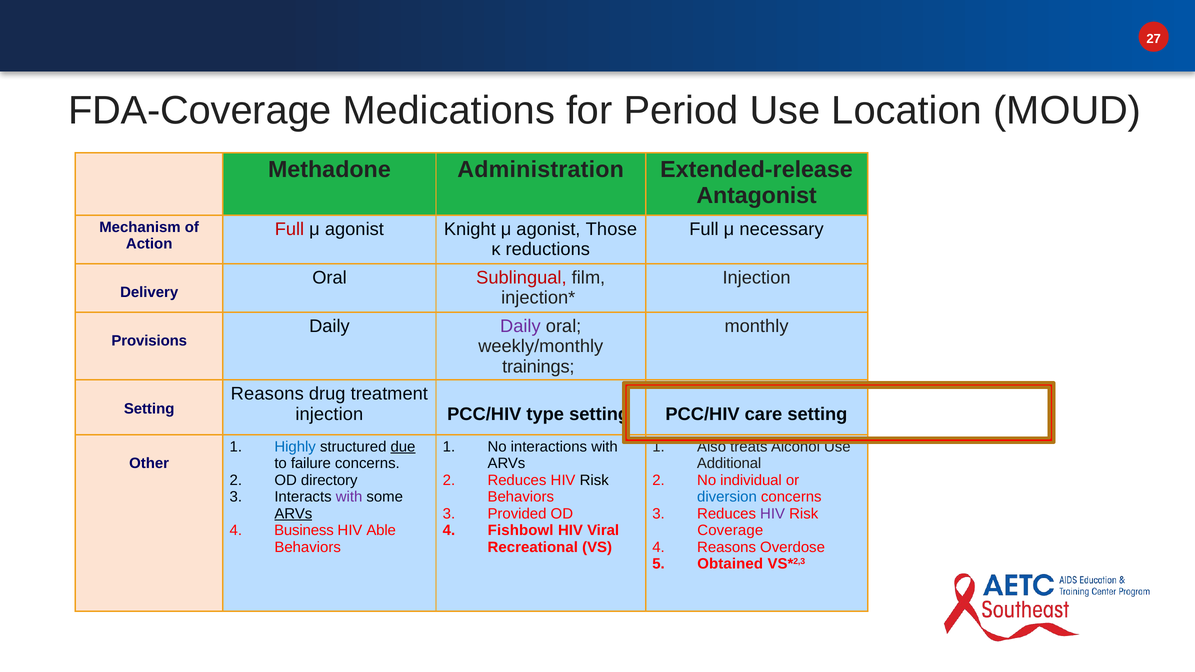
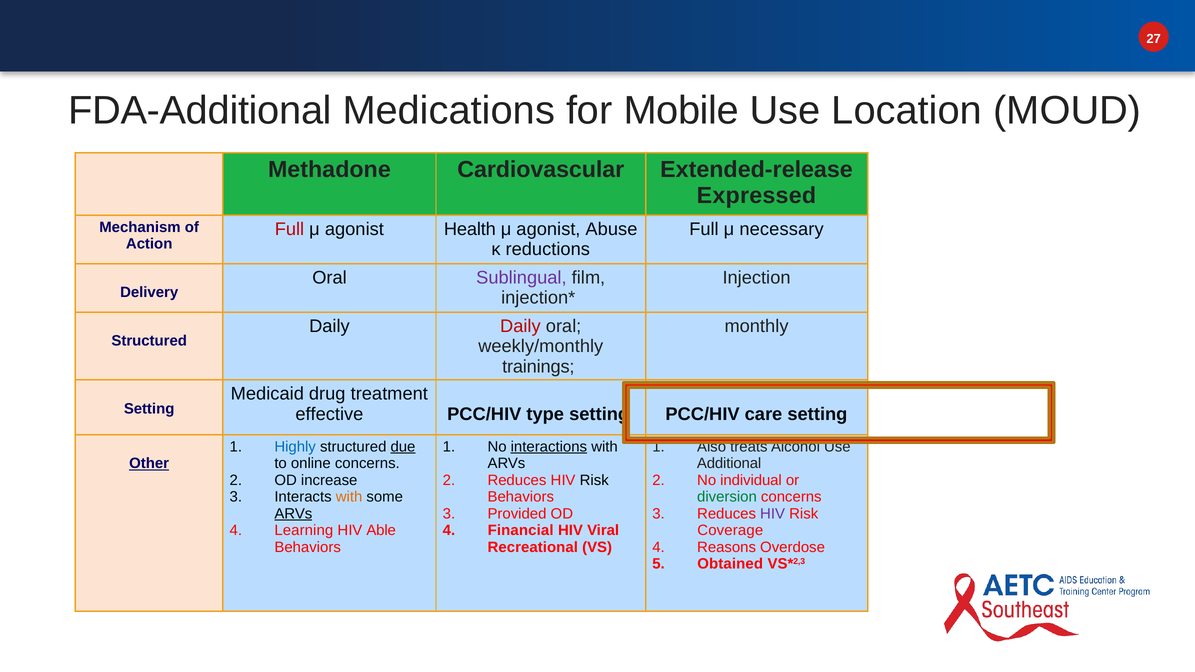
FDA-Coverage: FDA-Coverage -> FDA-Additional
Period: Period -> Mobile
Administration: Administration -> Cardiovascular
Antagonist: Antagonist -> Expressed
Knight: Knight -> Health
Those: Those -> Abuse
Sublingual colour: red -> purple
Daily at (520, 326) colour: purple -> red
Provisions at (149, 341): Provisions -> Structured
Reasons at (267, 394): Reasons -> Medicaid
injection at (329, 414): injection -> effective
interactions underline: none -> present
Other underline: none -> present
failure: failure -> online
directory: directory -> increase
with at (349, 497) colour: purple -> orange
diversion colour: blue -> green
Business: Business -> Learning
Fishbowl: Fishbowl -> Financial
